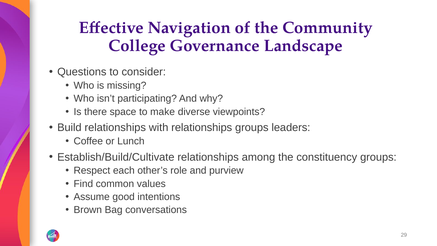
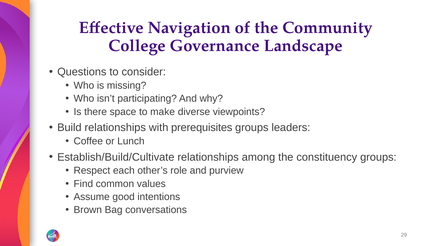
with relationships: relationships -> prerequisites
